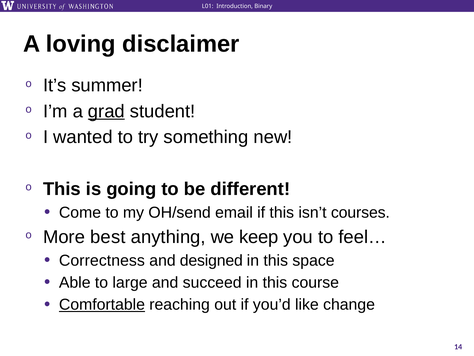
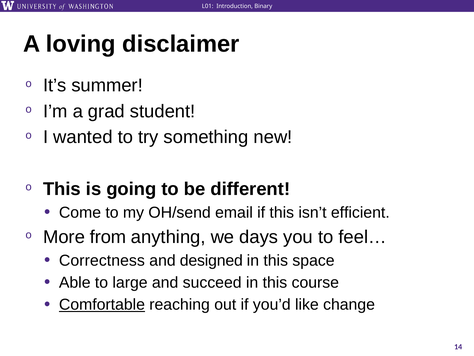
grad underline: present -> none
courses: courses -> efficient
best: best -> from
keep: keep -> days
